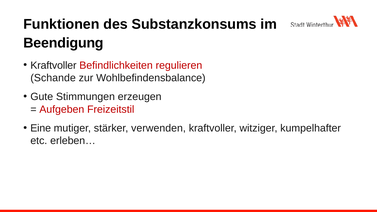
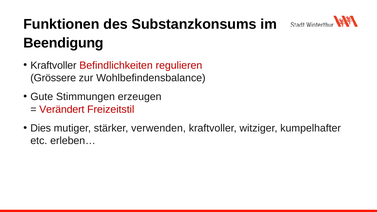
Schande: Schande -> Grössere
Aufgeben: Aufgeben -> Verändert
Eine: Eine -> Dies
